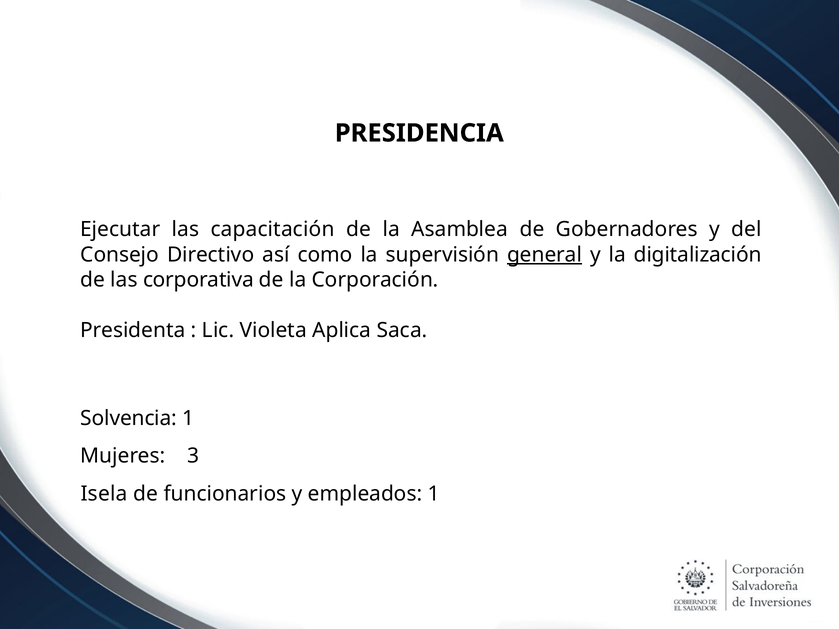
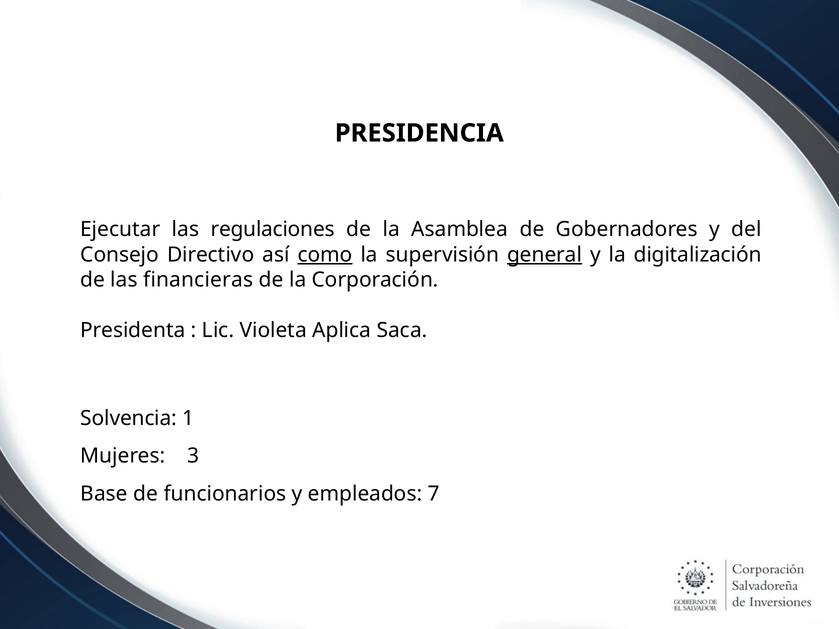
capacitación: capacitación -> regulaciones
como underline: none -> present
corporativa: corporativa -> financieras
Isela: Isela -> Base
empleados 1: 1 -> 7
